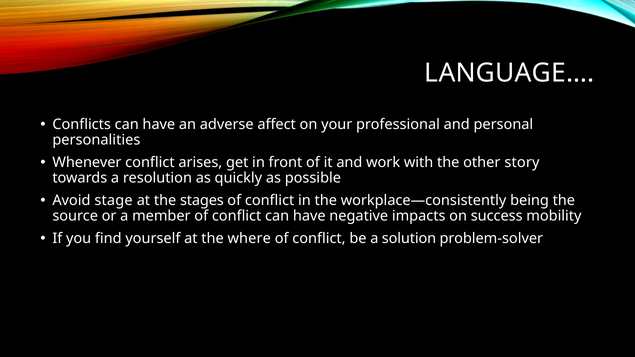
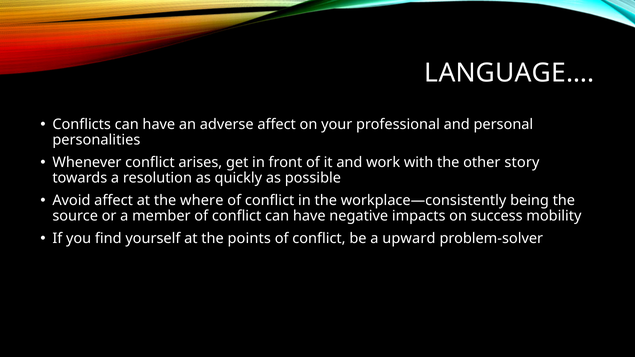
Avoid stage: stage -> affect
stages: stages -> where
where: where -> points
solution: solution -> upward
